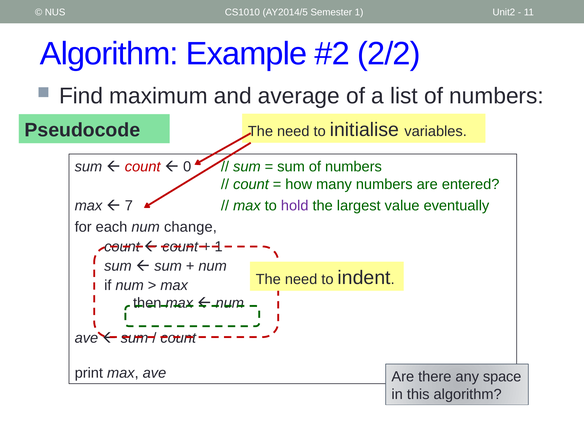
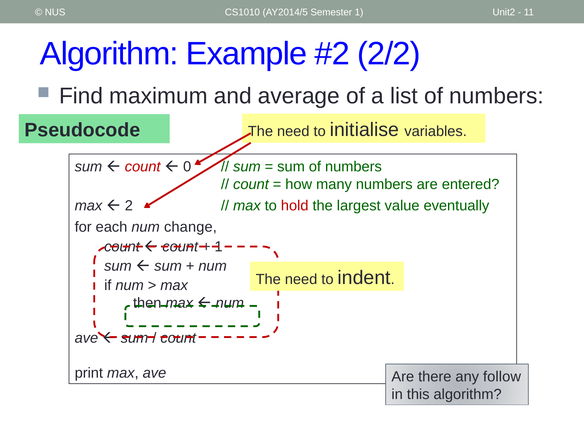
7: 7 -> 2
hold colour: purple -> red
space: space -> follow
